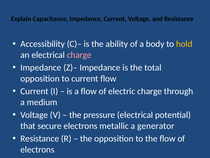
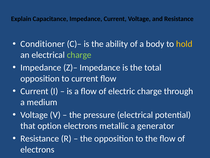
Accessibility: Accessibility -> Conditioner
charge at (79, 55) colour: pink -> light green
secure: secure -> option
